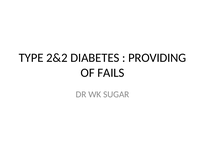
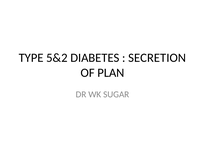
2&2: 2&2 -> 5&2
PROVIDING: PROVIDING -> SECRETION
FAILS: FAILS -> PLAN
